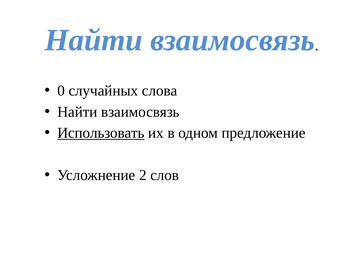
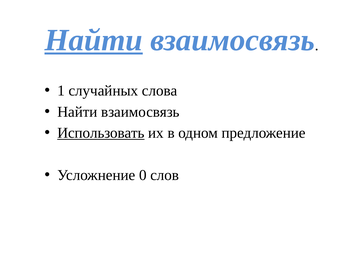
Найти at (94, 40) underline: none -> present
0: 0 -> 1
2: 2 -> 0
